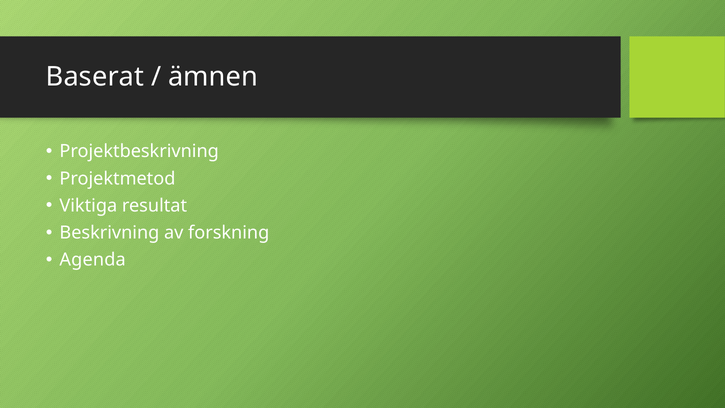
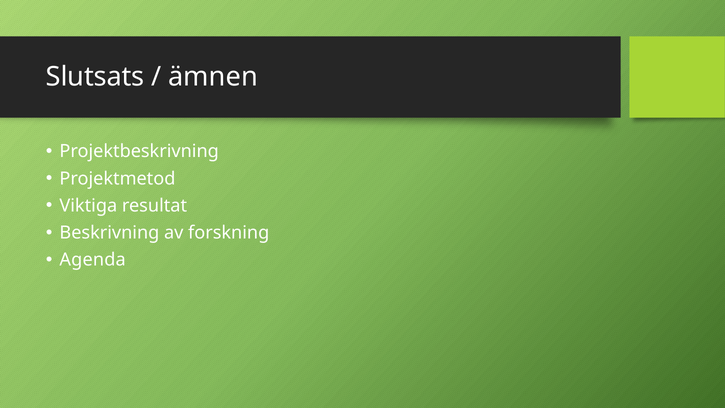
Baserat: Baserat -> Slutsats
